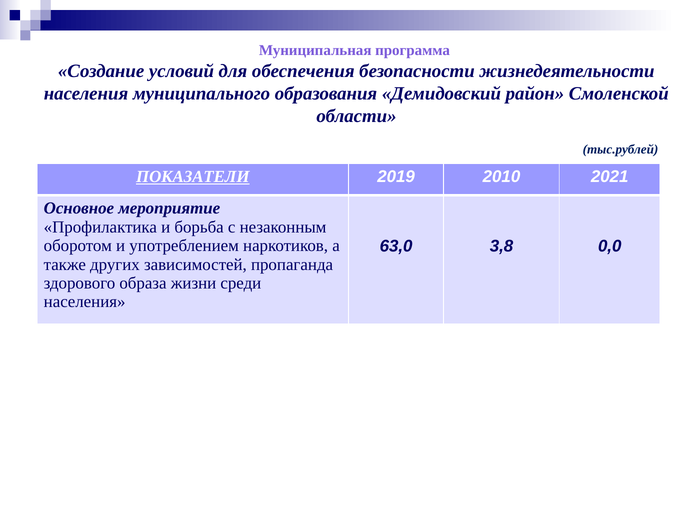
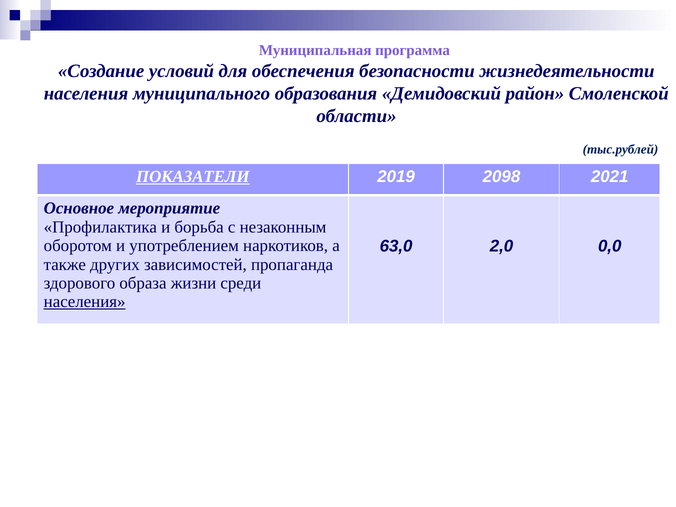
2010: 2010 -> 2098
3,8: 3,8 -> 2,0
населения at (85, 302) underline: none -> present
